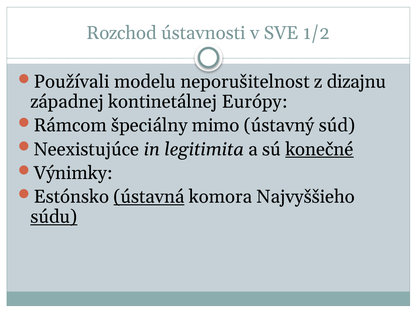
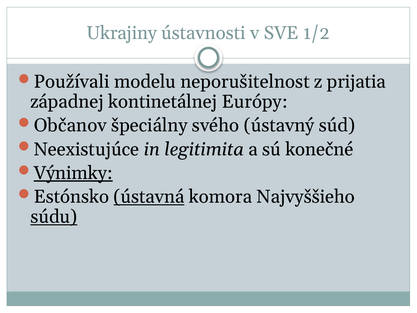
Rozchod: Rozchod -> Ukrajiny
dizajnu: dizajnu -> prijatia
Rámcom: Rámcom -> Občanov
mimo: mimo -> svého
konečné underline: present -> none
Výnimky underline: none -> present
